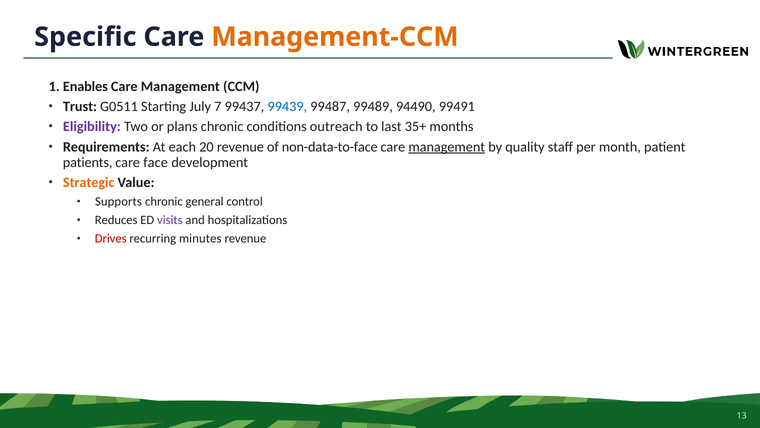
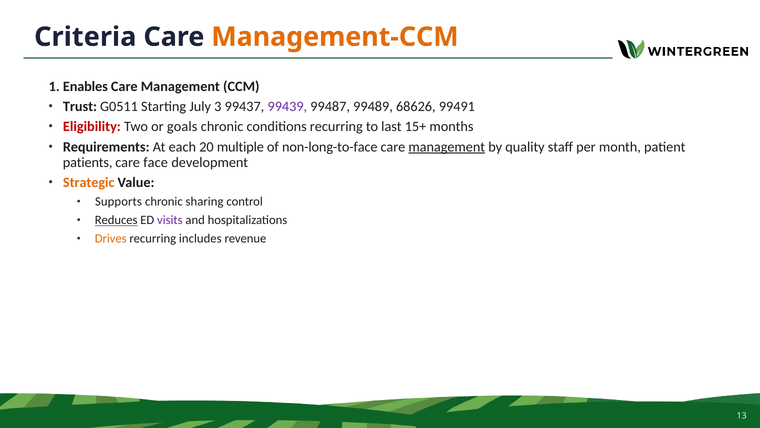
Specific: Specific -> Criteria
7: 7 -> 3
99439 colour: blue -> purple
94490: 94490 -> 68626
Eligibility colour: purple -> red
plans: plans -> goals
conditions outreach: outreach -> recurring
35+: 35+ -> 15+
20 revenue: revenue -> multiple
non-data-to-face: non-data-to-face -> non-long-to-face
general: general -> sharing
Reduces underline: none -> present
Drives colour: red -> orange
minutes: minutes -> includes
